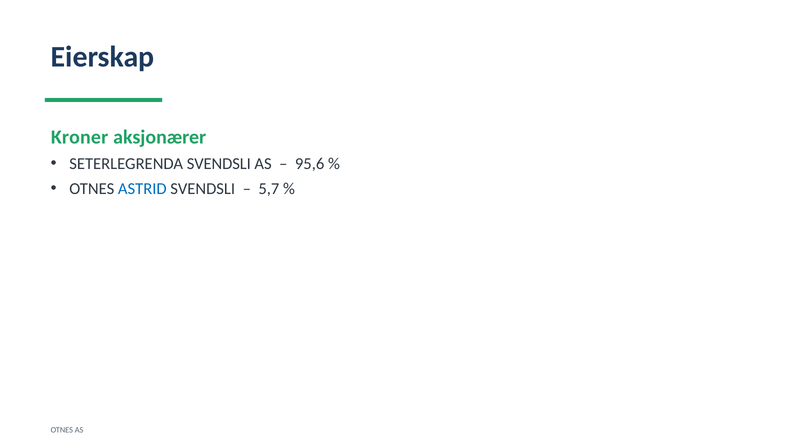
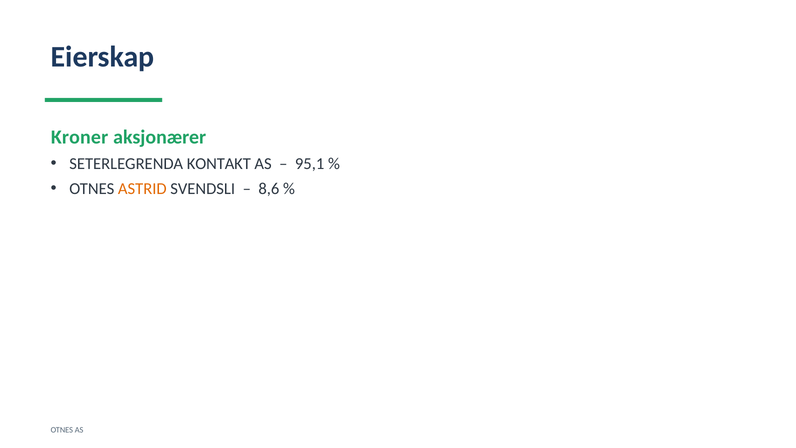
SETERLEGRENDA SVENDSLI: SVENDSLI -> KONTAKT
95,6: 95,6 -> 95,1
ASTRID colour: blue -> orange
5,7: 5,7 -> 8,6
